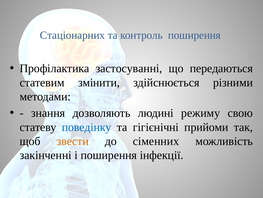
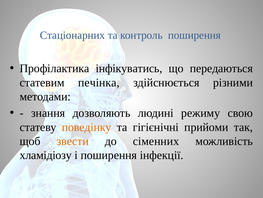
застосуванні: застосуванні -> інфікуватись
змінити: змінити -> печінка
поведінку colour: blue -> orange
закінченні: закінченні -> хламідіозу
